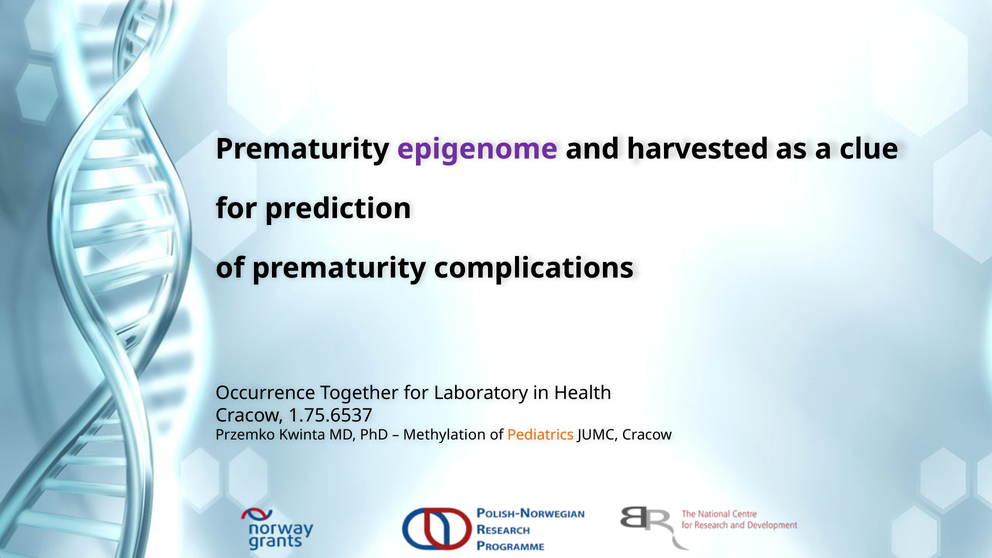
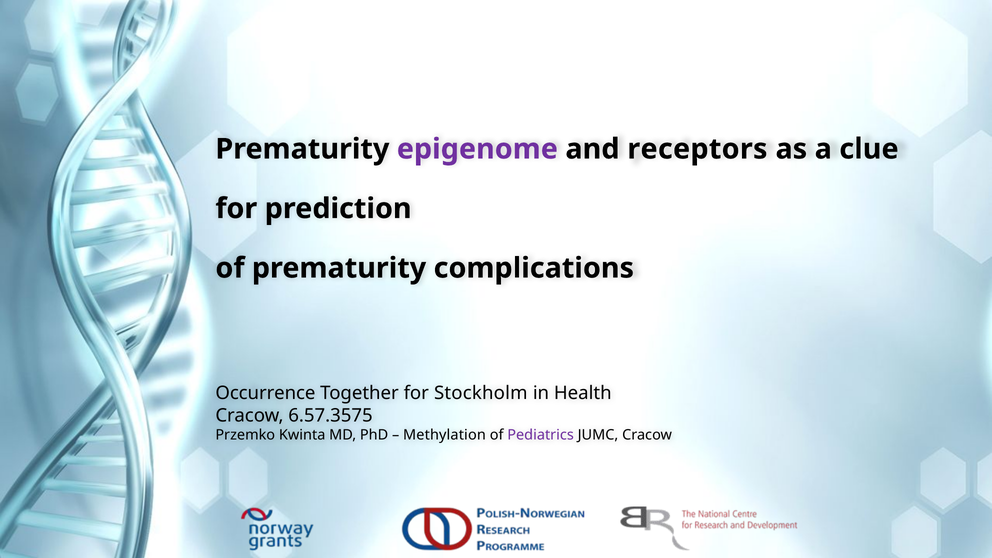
harvested: harvested -> receptors
Laboratory: Laboratory -> Stockholm
1.75.6537: 1.75.6537 -> 6.57.3575
Pediatrics colour: orange -> purple
